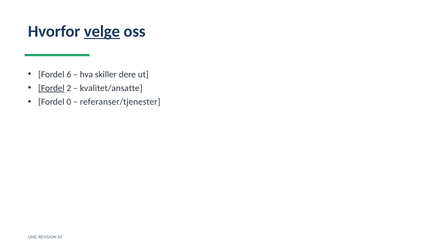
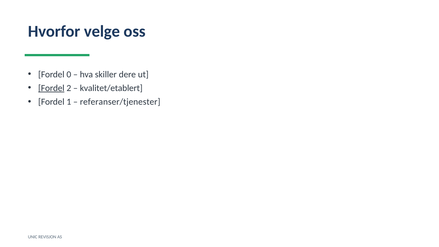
velge underline: present -> none
6: 6 -> 0
kvalitet/ansatte: kvalitet/ansatte -> kvalitet/etablert
0: 0 -> 1
